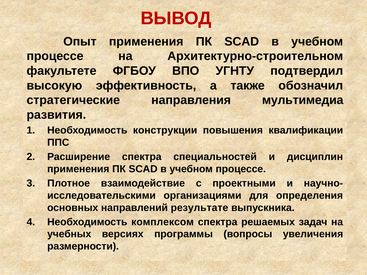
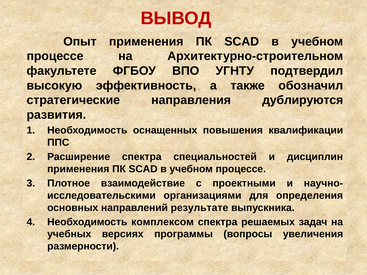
мультимедиа: мультимедиа -> дублируются
конструкции: конструкции -> оснащенных
